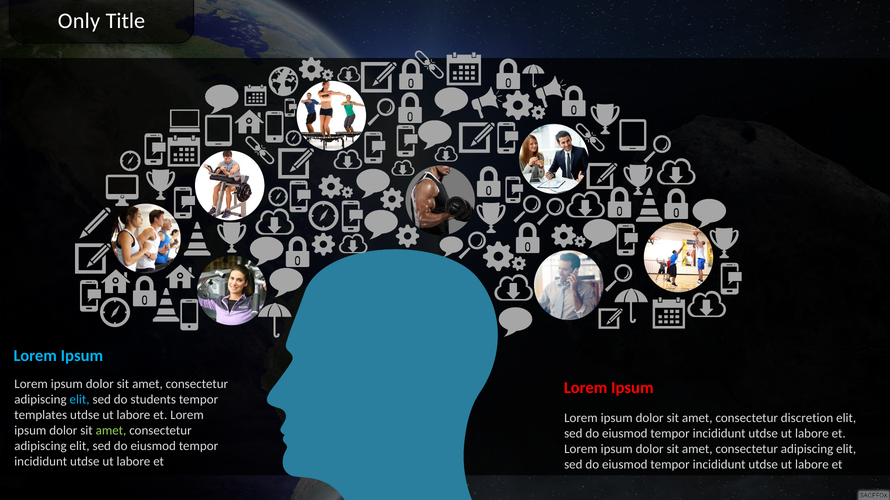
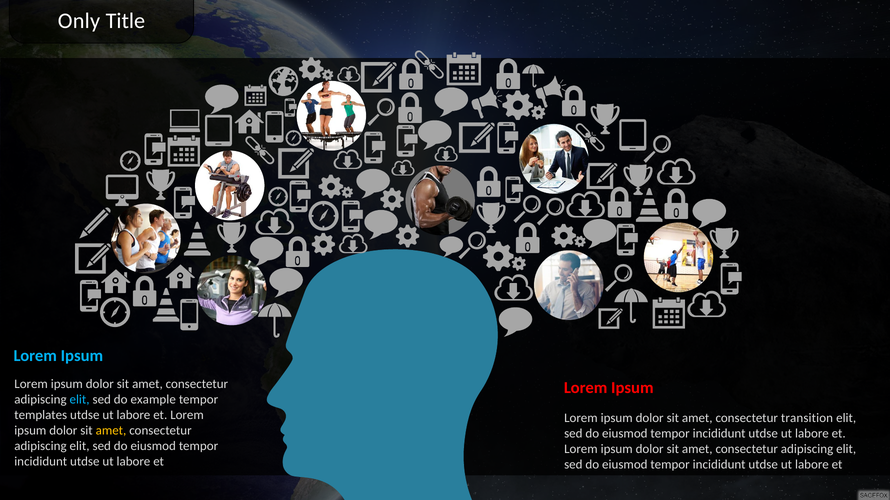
students: students -> example
discretion: discretion -> transition
amet at (111, 431) colour: light green -> yellow
